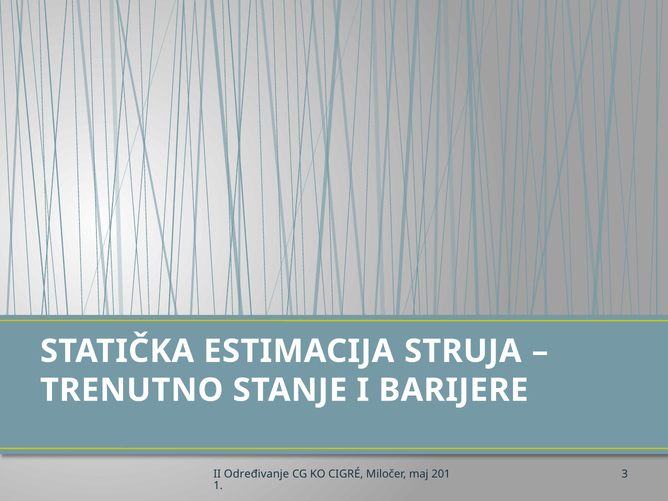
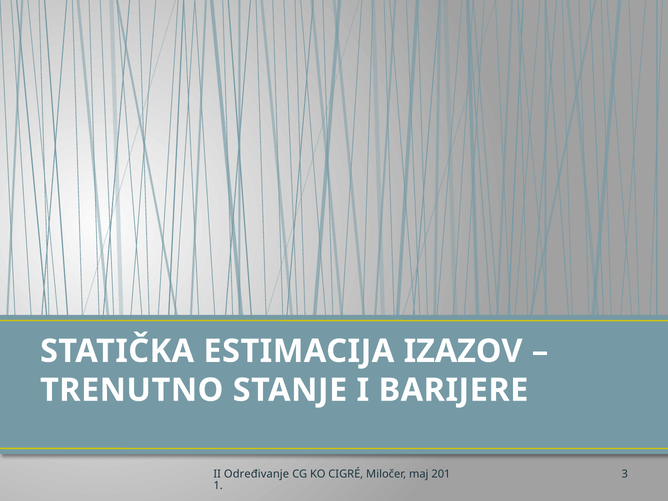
STRUJA: STRUJA -> IZAZOV
